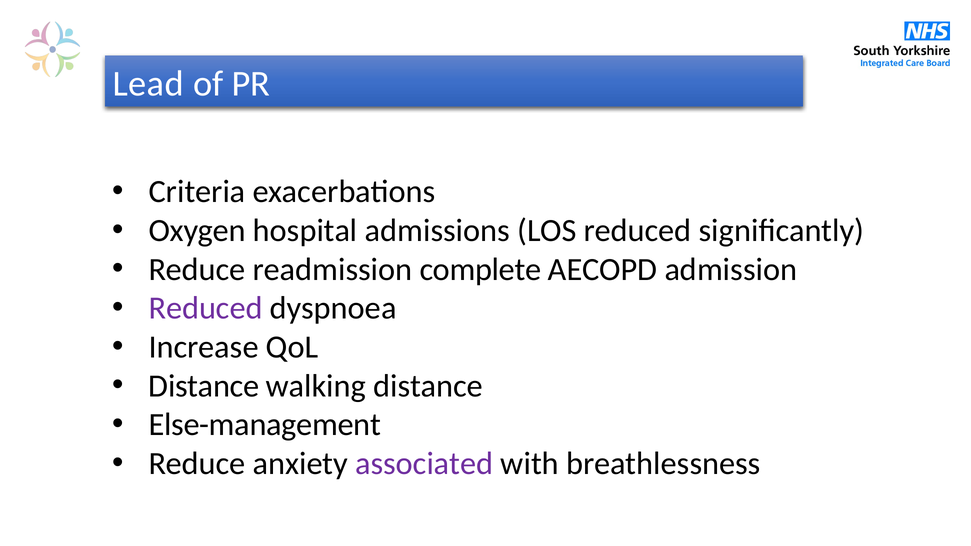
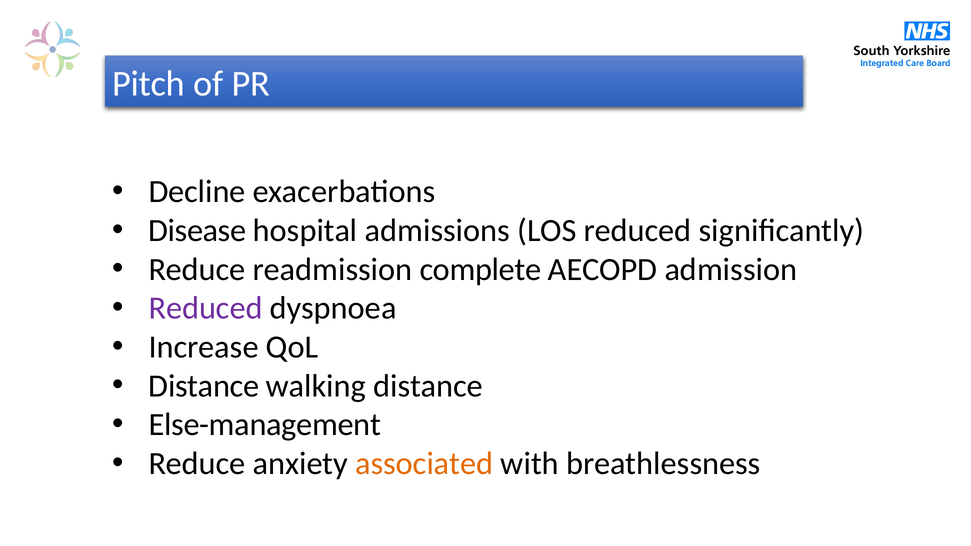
Lead: Lead -> Pitch
Criteria: Criteria -> Decline
Oxygen: Oxygen -> Disease
associated colour: purple -> orange
